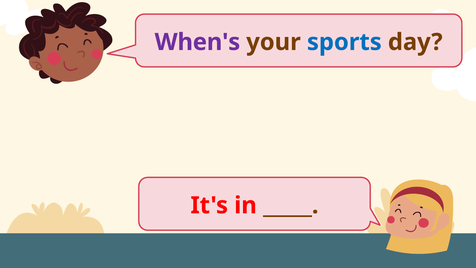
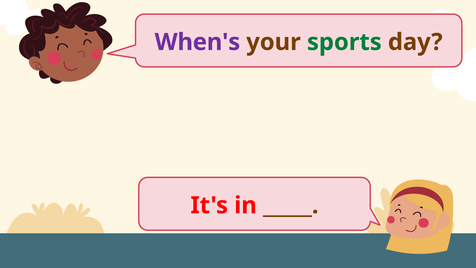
sports colour: blue -> green
